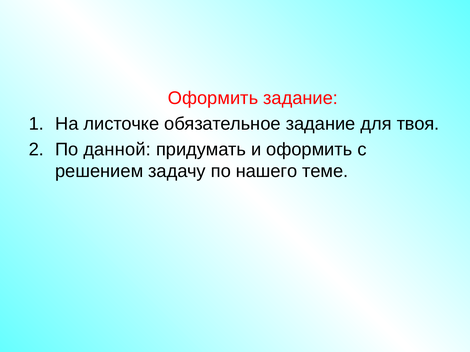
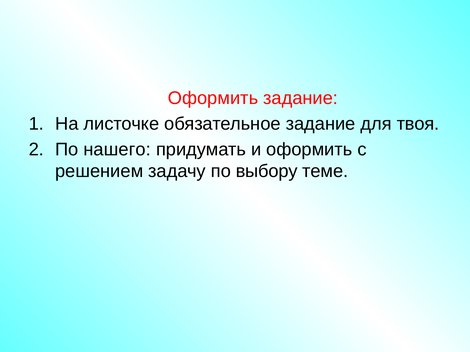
данной: данной -> нашего
нашего: нашего -> выбору
